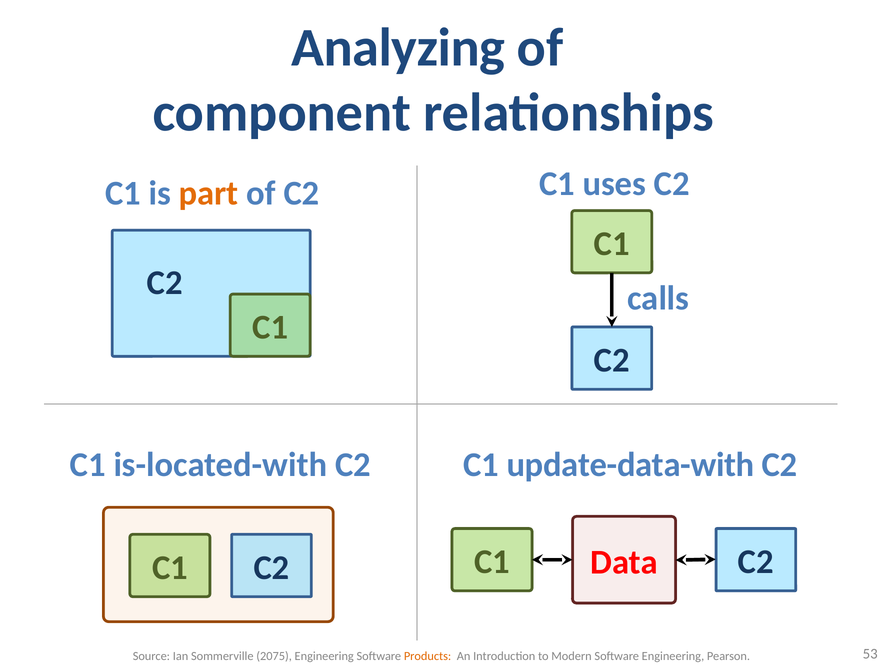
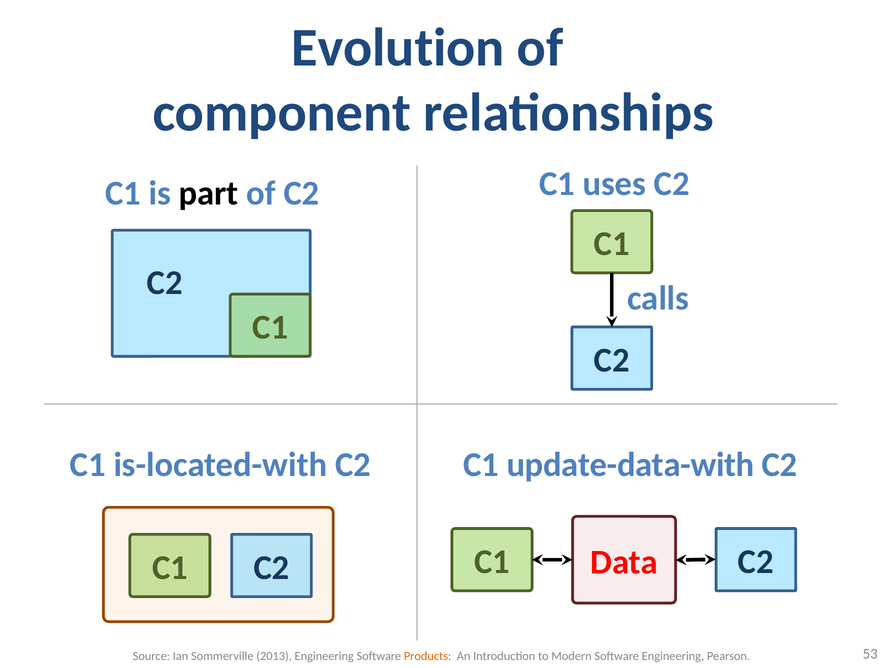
Analyzing: Analyzing -> Evolution
part colour: orange -> black
2075: 2075 -> 2013
